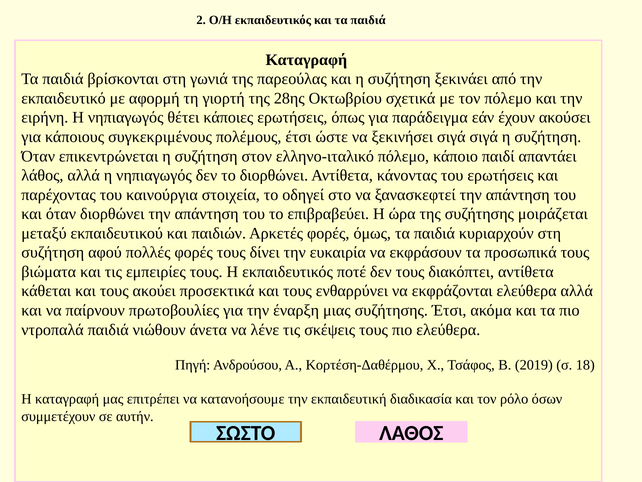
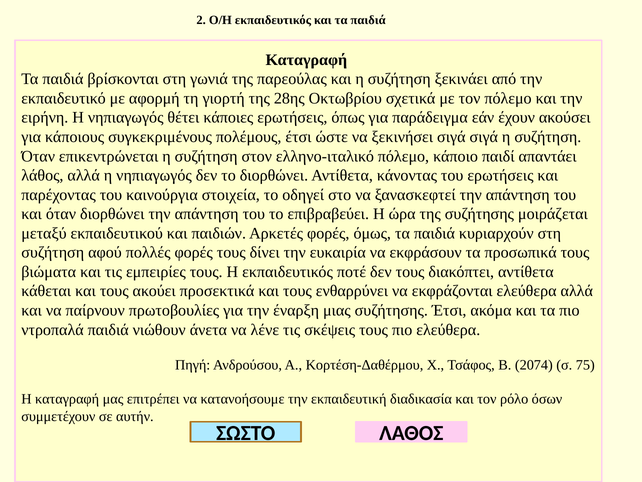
2019: 2019 -> 2074
18: 18 -> 75
